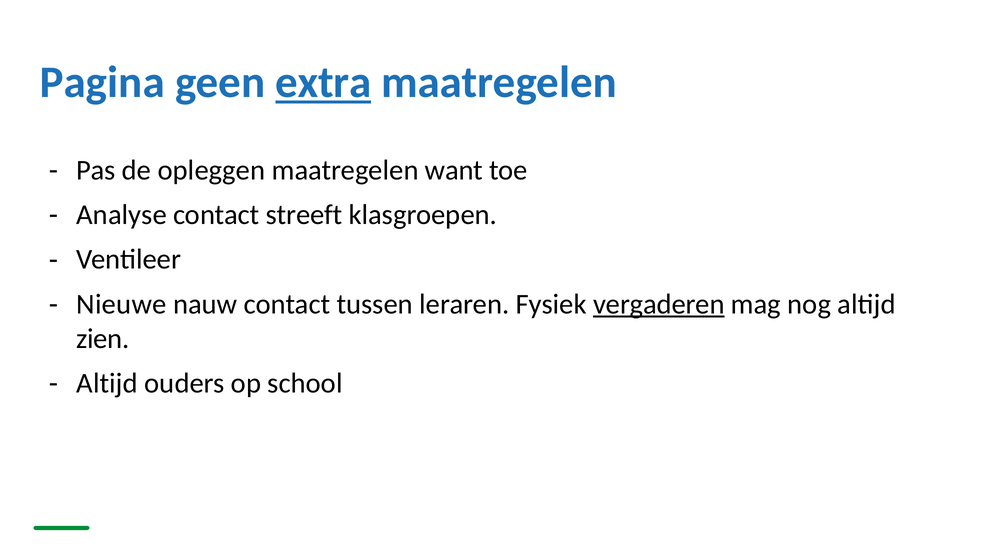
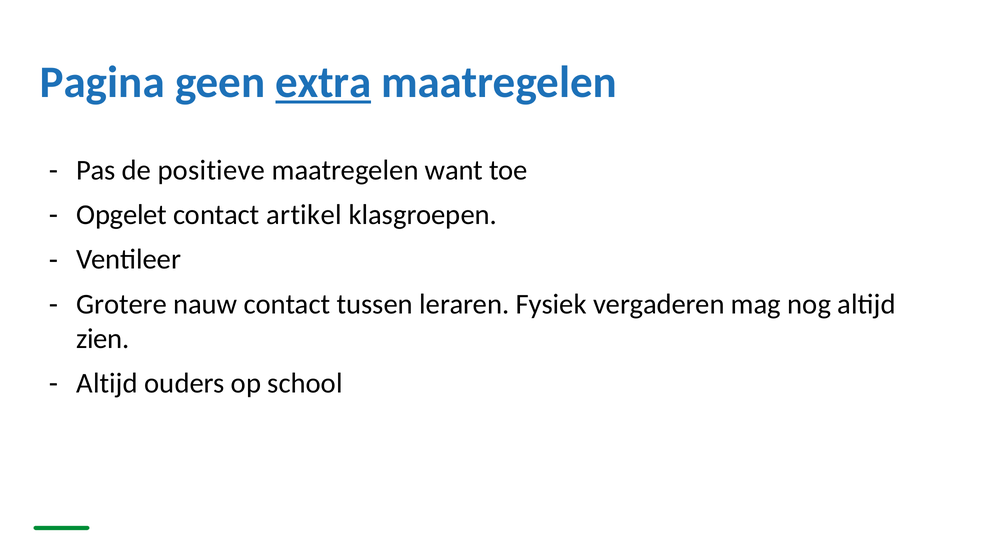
opleggen: opleggen -> positieve
Analyse: Analyse -> Opgelet
streeft: streeft -> artikel
Nieuwe: Nieuwe -> Grotere
vergaderen underline: present -> none
